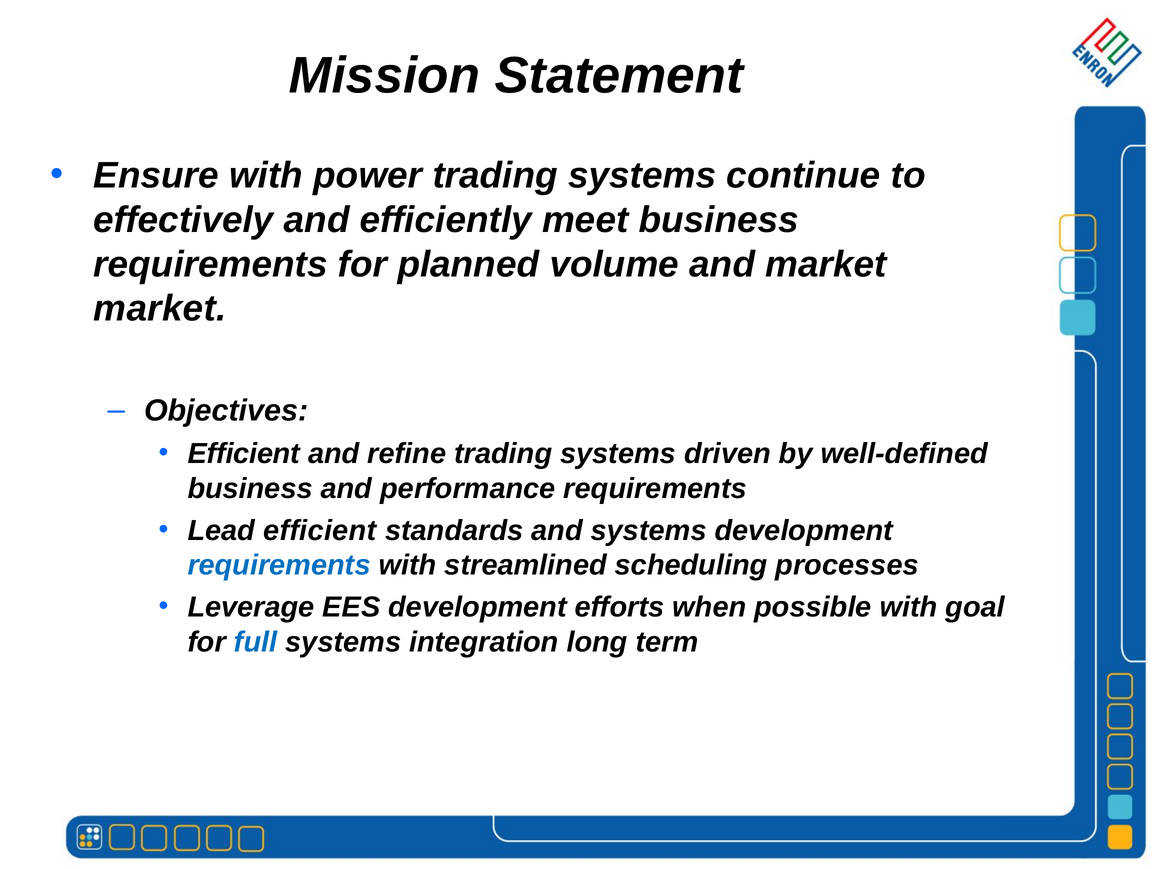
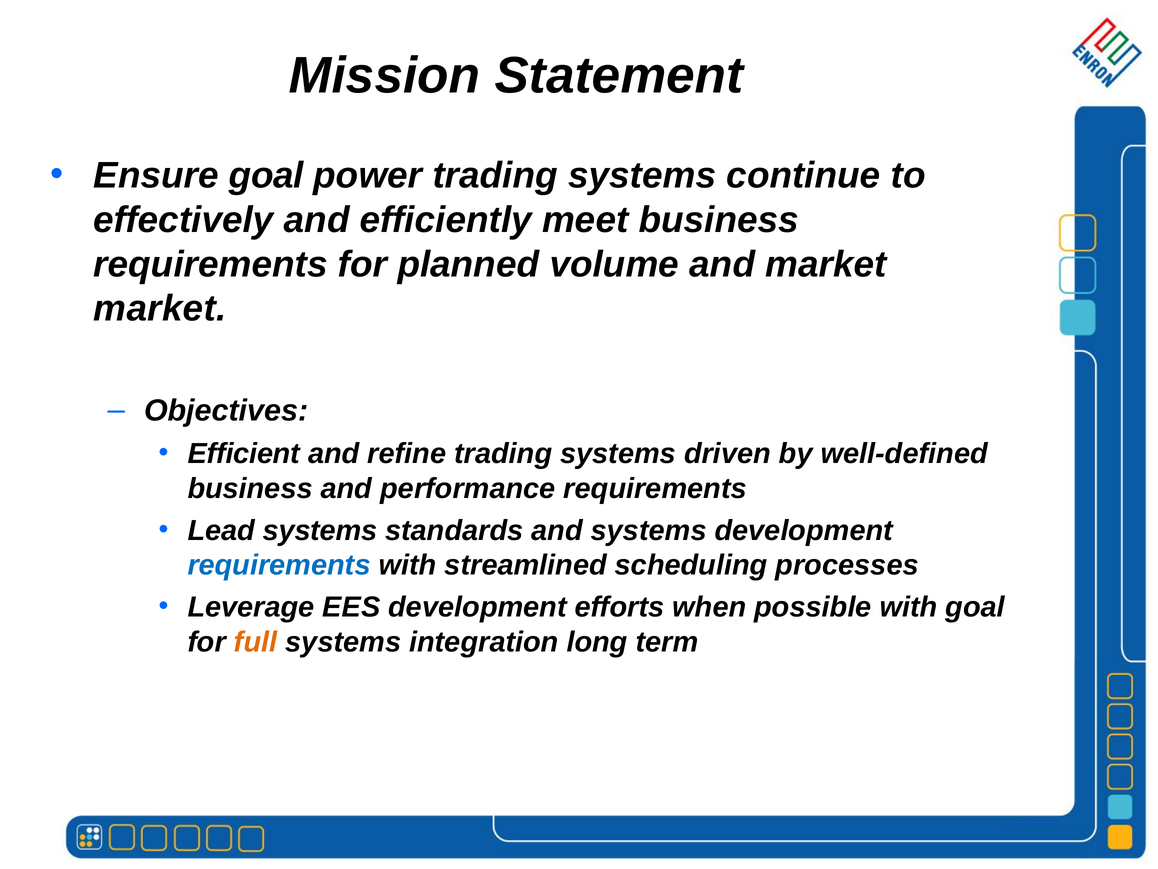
Ensure with: with -> goal
Lead efficient: efficient -> systems
full colour: blue -> orange
